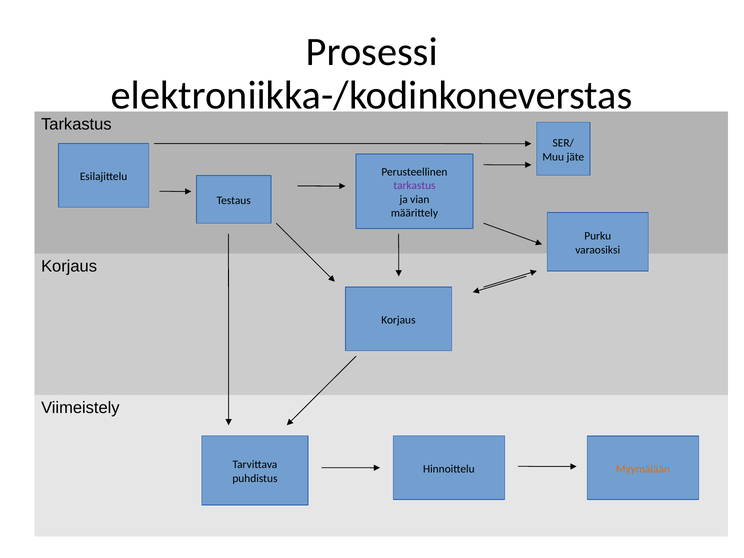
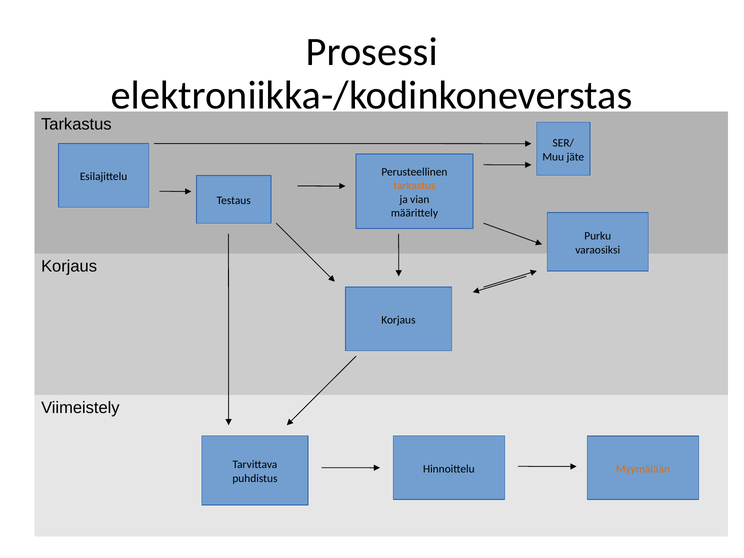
tarkastus at (414, 186) colour: purple -> orange
